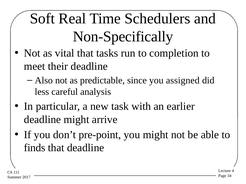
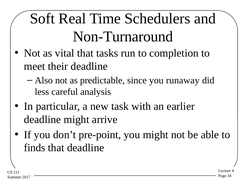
Non-Specifically: Non-Specifically -> Non-Turnaround
assigned: assigned -> runaway
